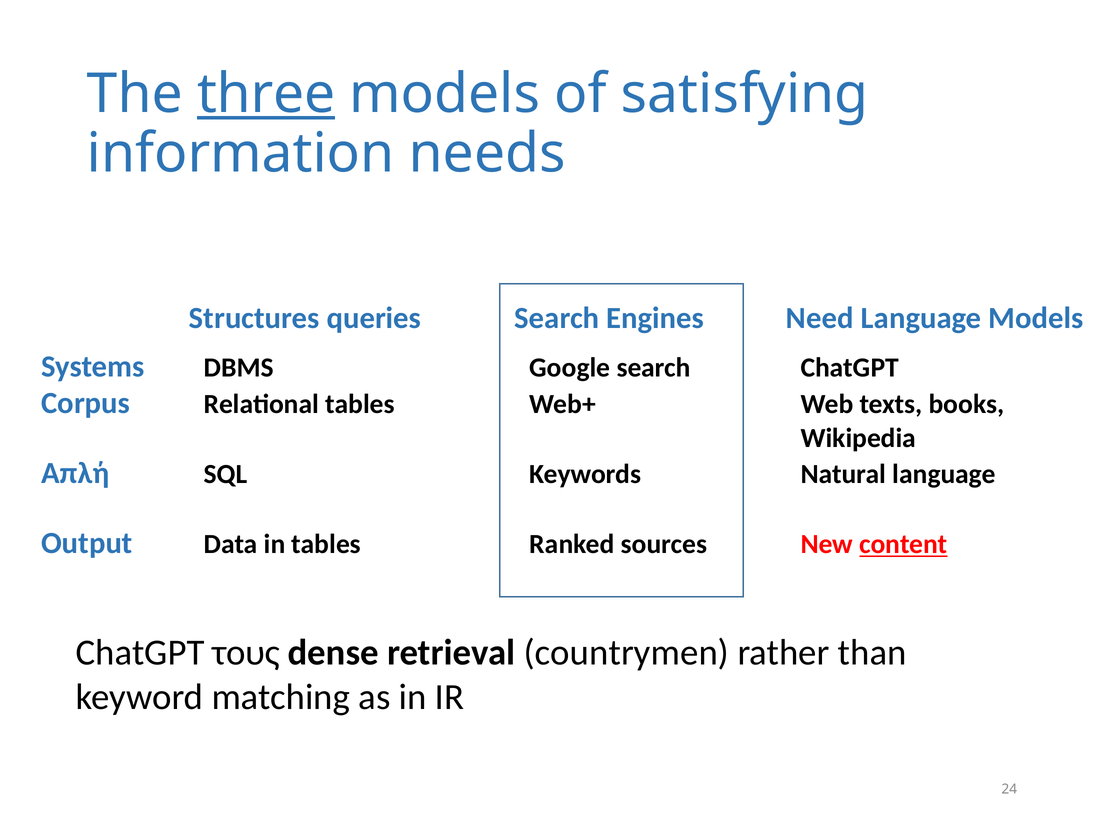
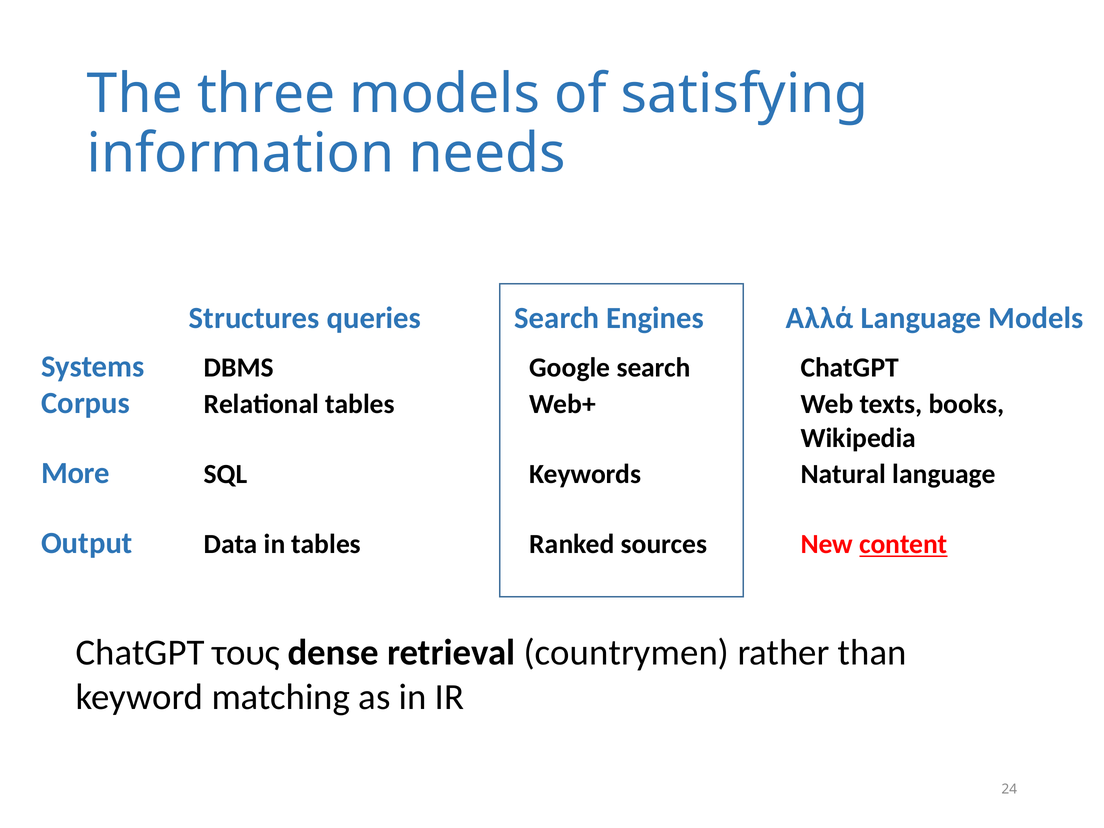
three underline: present -> none
Need: Need -> Αλλά
Απλή: Απλή -> More
